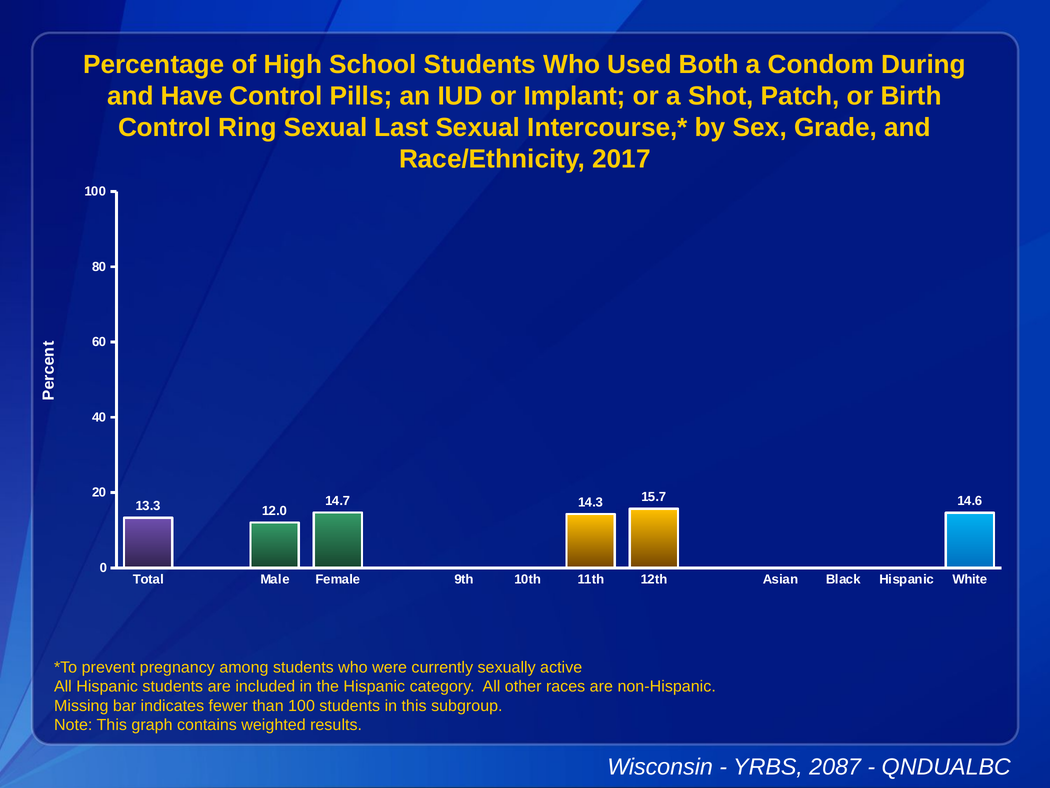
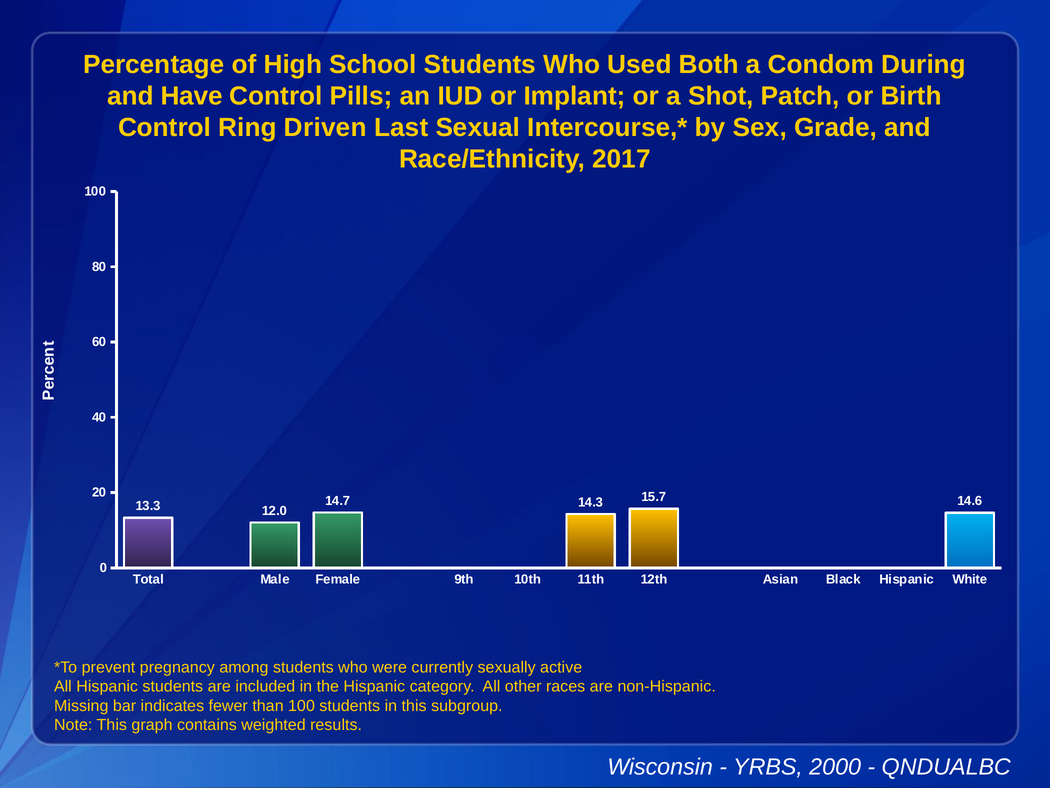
Ring Sexual: Sexual -> Driven
2087: 2087 -> 2000
